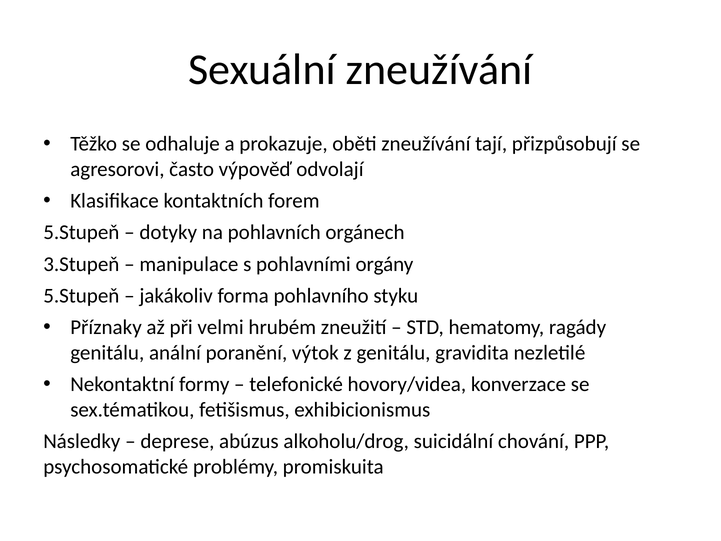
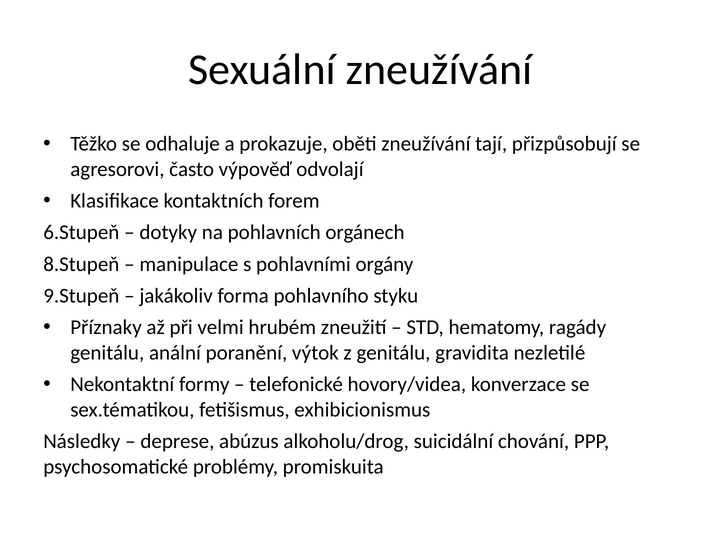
5.Stupeň at (81, 232): 5.Stupeň -> 6.Stupeň
3.Stupeň: 3.Stupeň -> 8.Stupeň
5.Stupeň at (81, 296): 5.Stupeň -> 9.Stupeň
